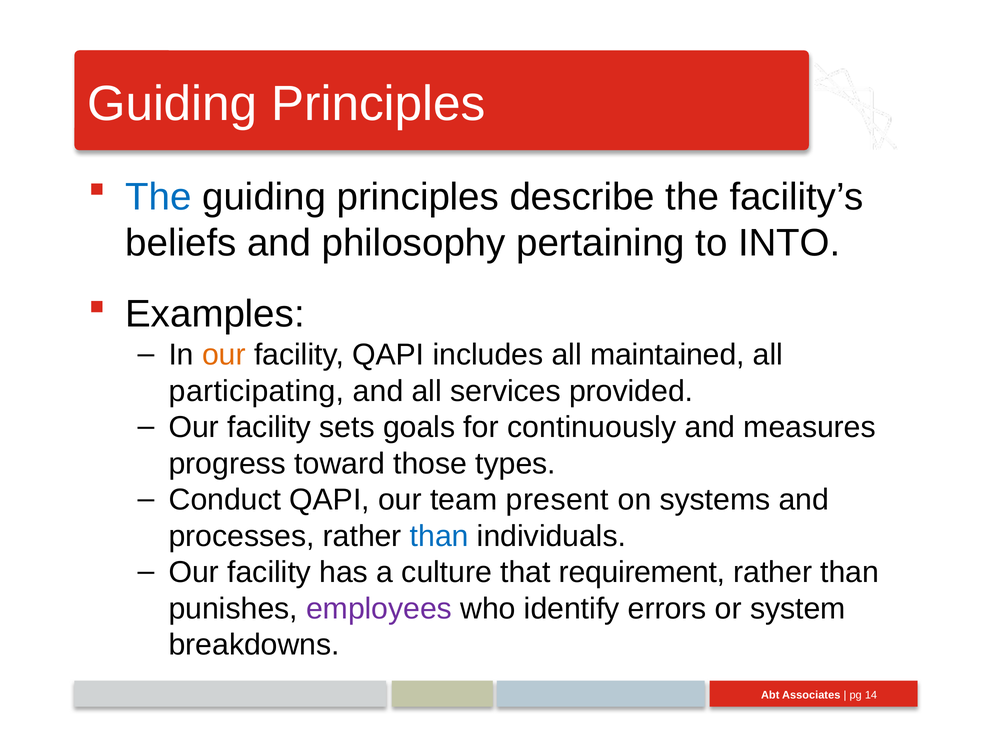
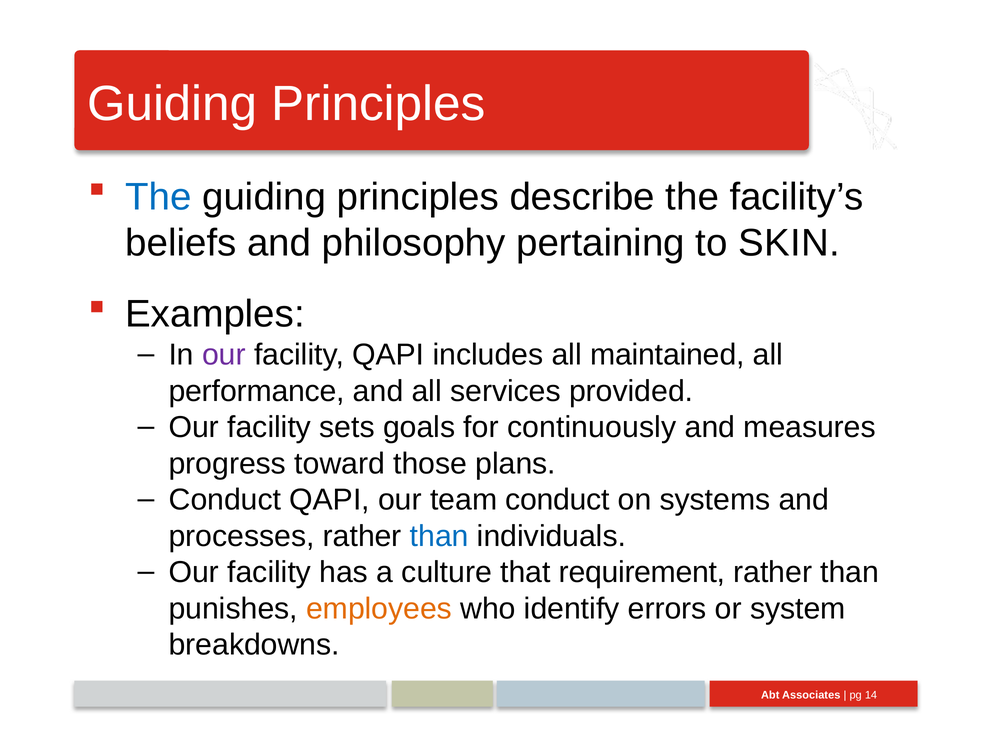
INTO: INTO -> SKIN
our at (224, 355) colour: orange -> purple
participating: participating -> performance
types: types -> plans
team present: present -> conduct
employees colour: purple -> orange
